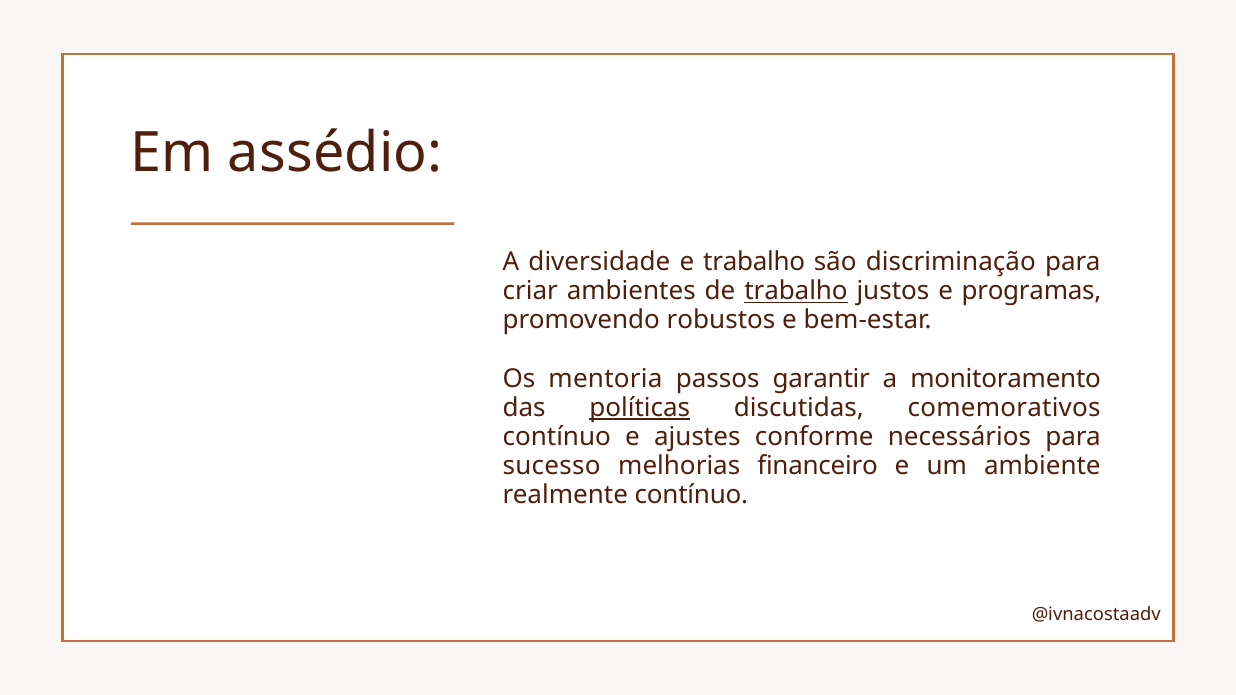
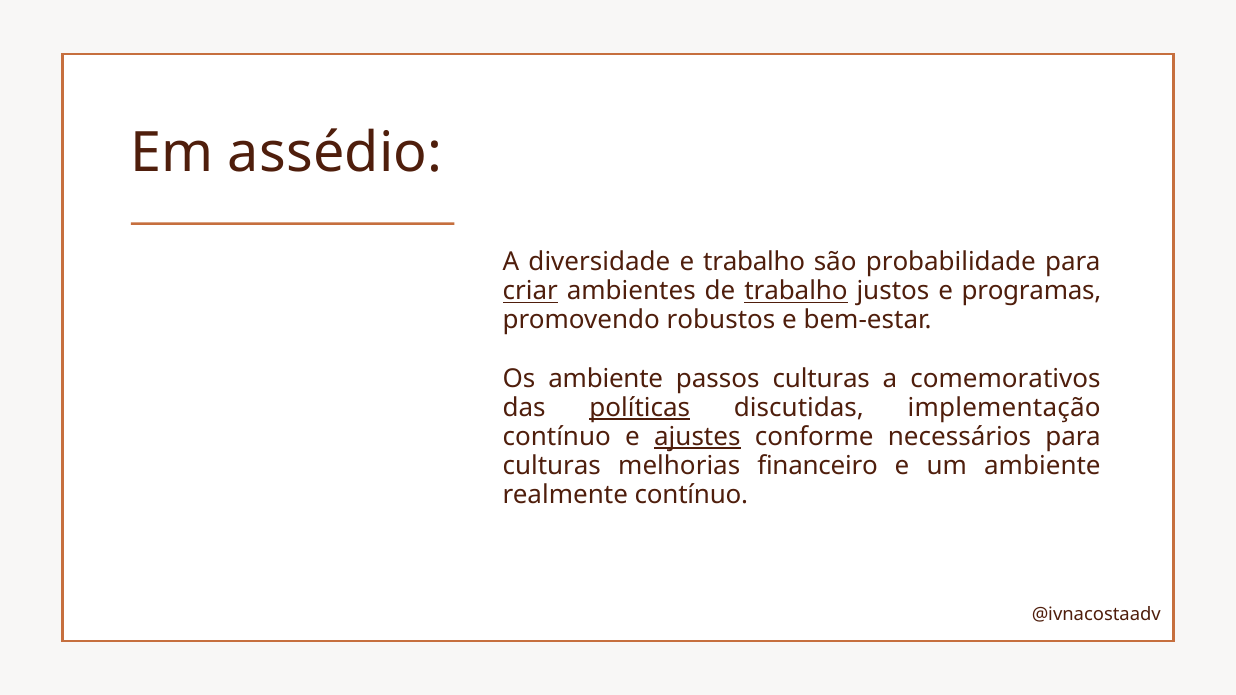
discriminação: discriminação -> probabilidade
criar underline: none -> present
Os mentoria: mentoria -> ambiente
passos garantir: garantir -> culturas
monitoramento: monitoramento -> comemorativos
comemorativos: comemorativos -> implementação
ajustes underline: none -> present
sucesso at (552, 466): sucesso -> culturas
